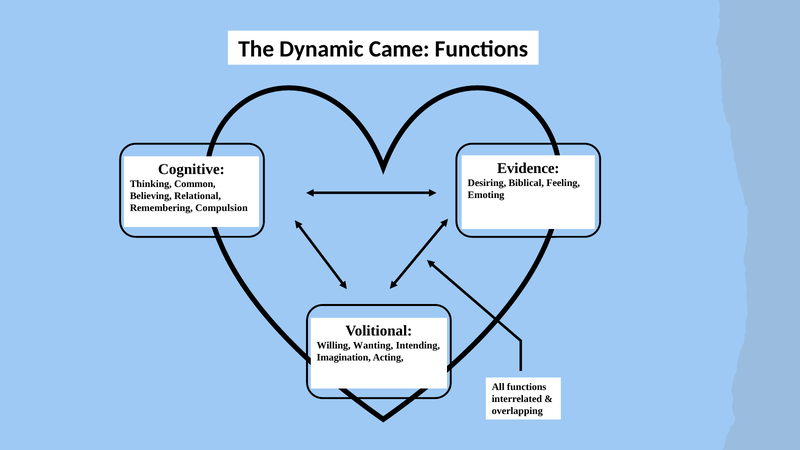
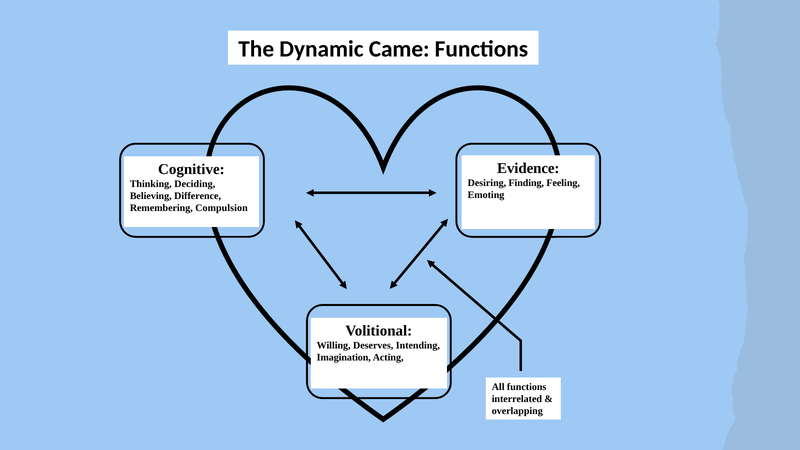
Biblical: Biblical -> Finding
Common: Common -> Deciding
Relational: Relational -> Difference
Wanting: Wanting -> Deserves
